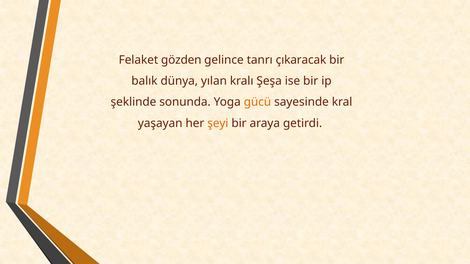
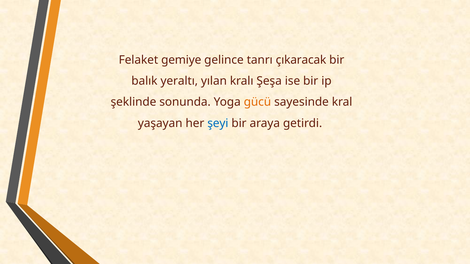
gözden: gözden -> gemiye
dünya: dünya -> yeraltı
şeyi colour: orange -> blue
